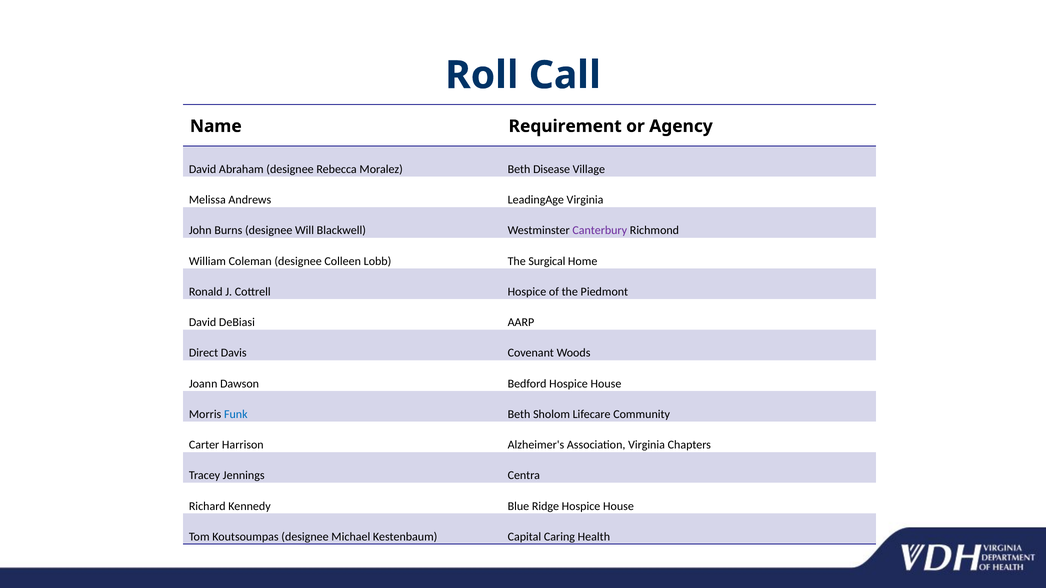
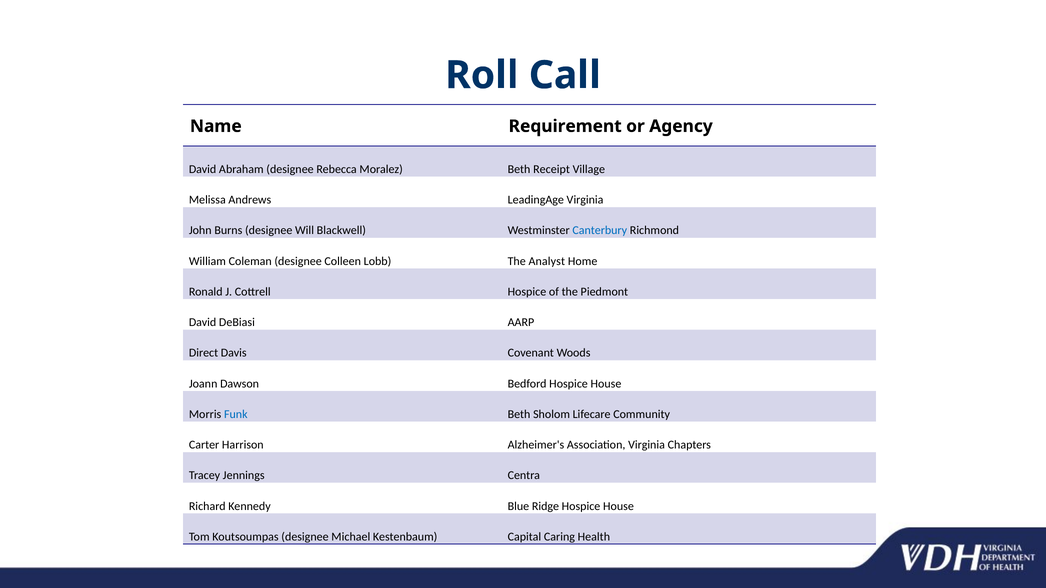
Disease: Disease -> Receipt
Canterbury colour: purple -> blue
Surgical: Surgical -> Analyst
